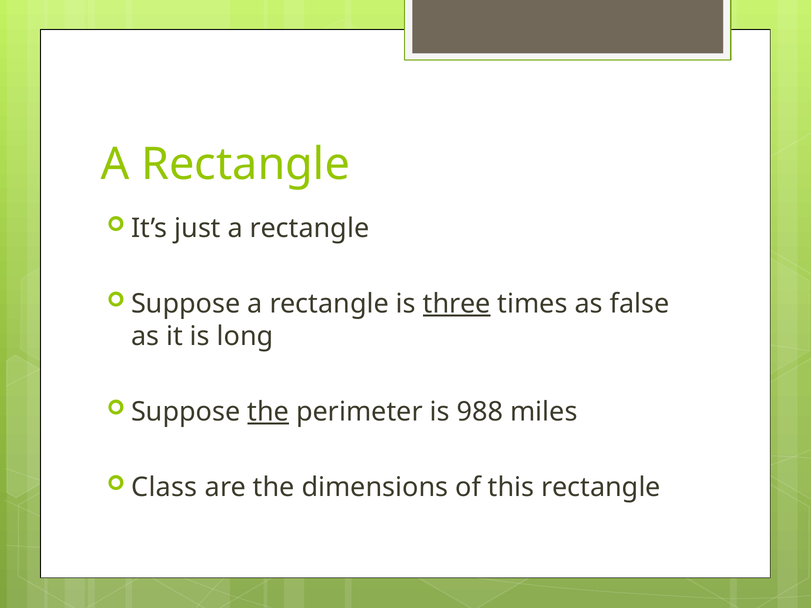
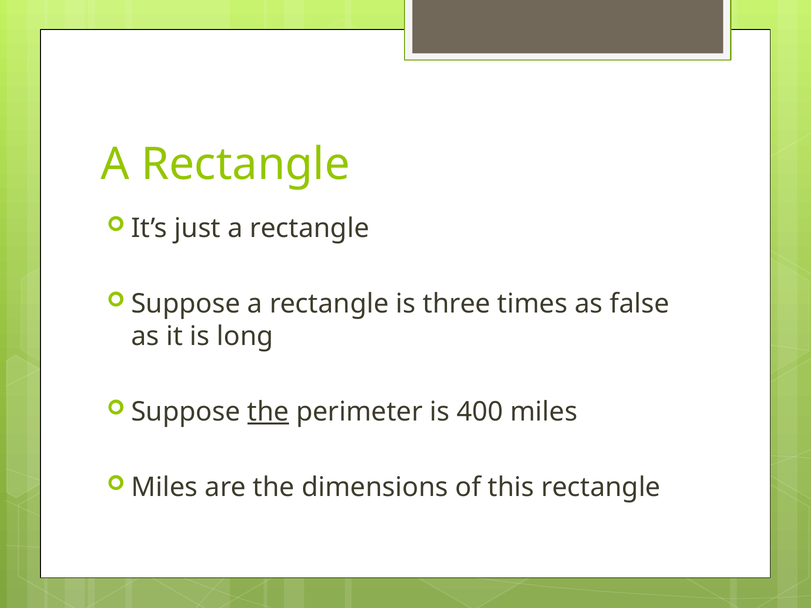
three underline: present -> none
988: 988 -> 400
Class at (164, 488): Class -> Miles
